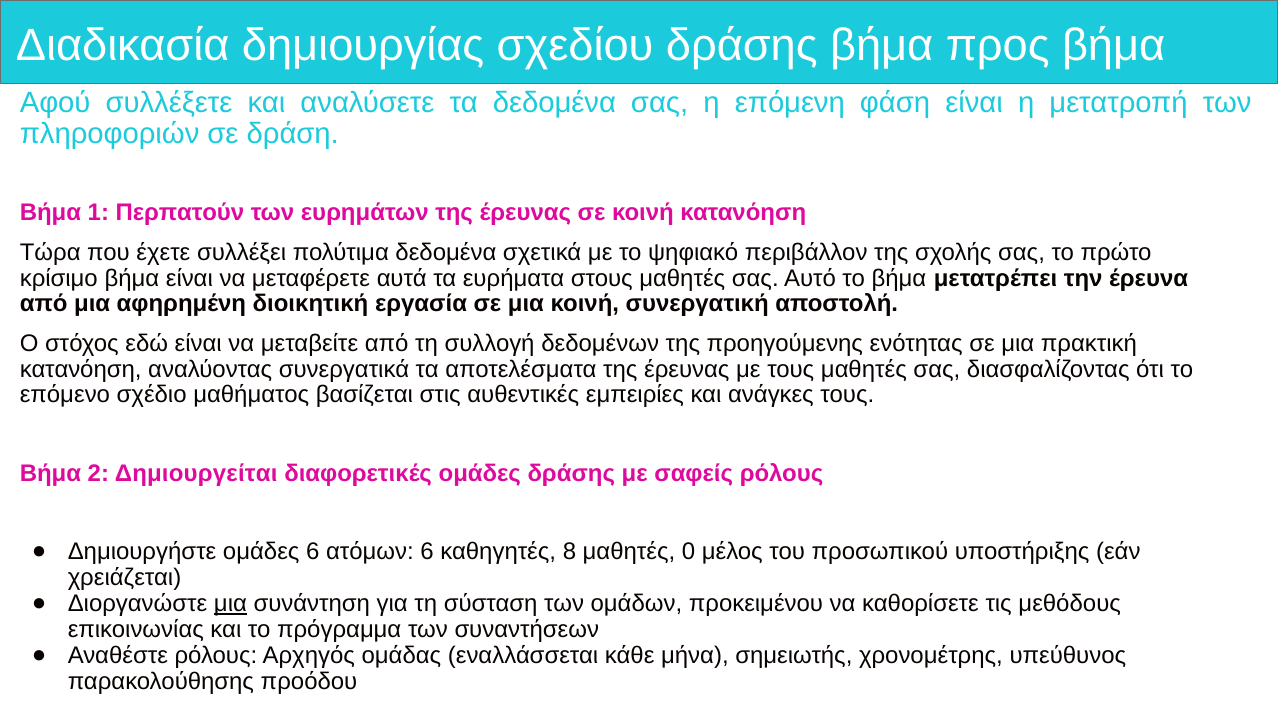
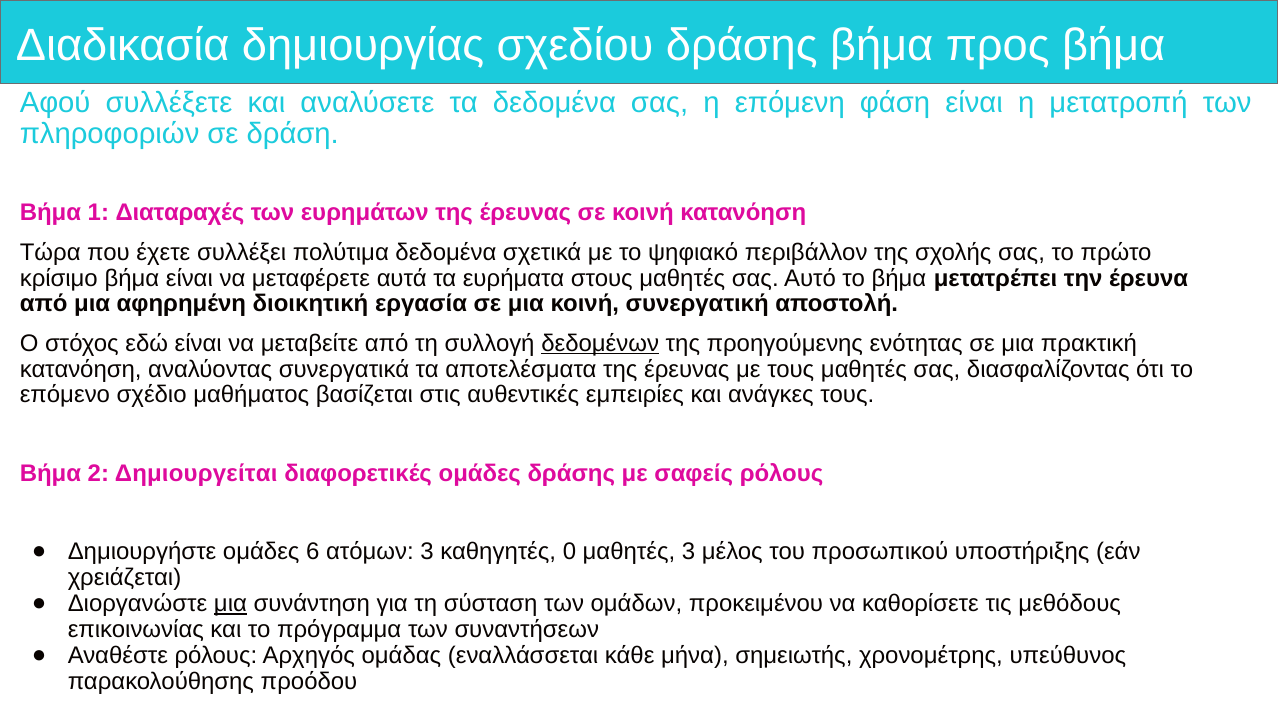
Περπατούν: Περπατούν -> Διαταραχές
δεδομένων underline: none -> present
ατόμων 6: 6 -> 3
8: 8 -> 0
μαθητές 0: 0 -> 3
